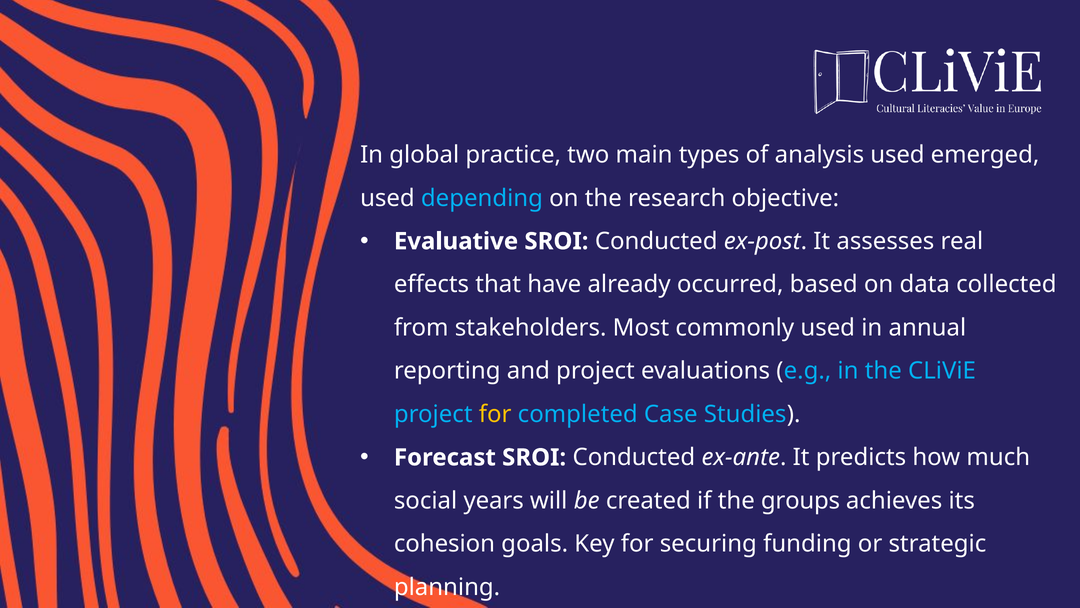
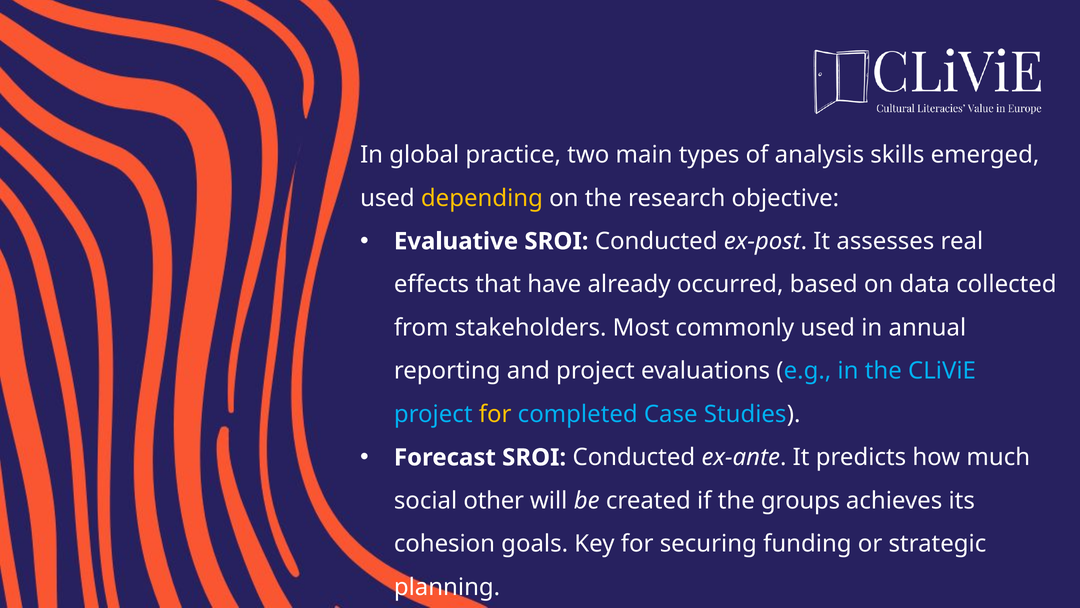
analysis used: used -> skills
depending colour: light blue -> yellow
years: years -> other
